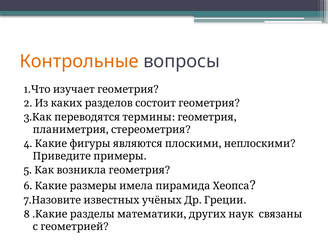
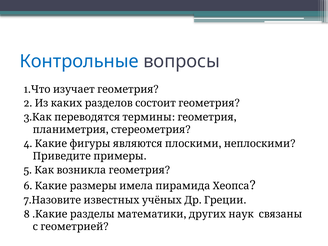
Контрольные colour: orange -> blue
